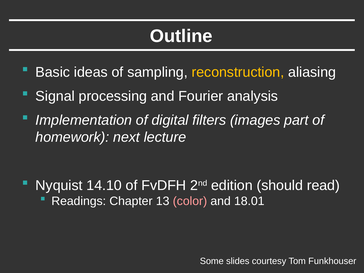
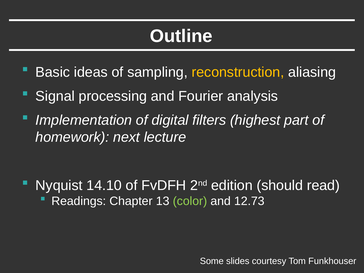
images: images -> highest
color colour: pink -> light green
18.01: 18.01 -> 12.73
